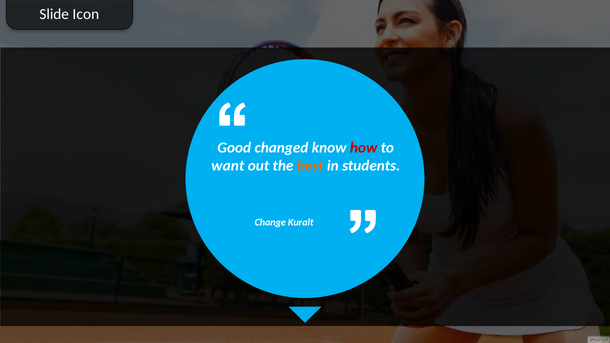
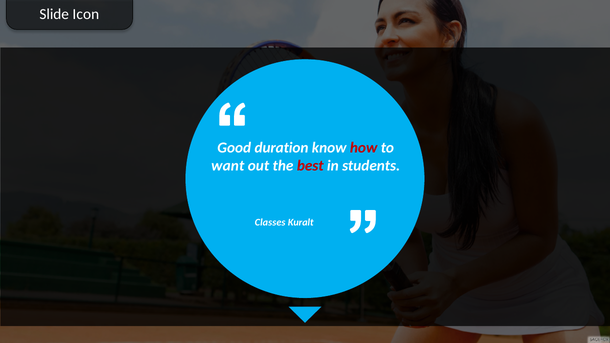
changed: changed -> duration
best colour: orange -> red
Change: Change -> Classes
